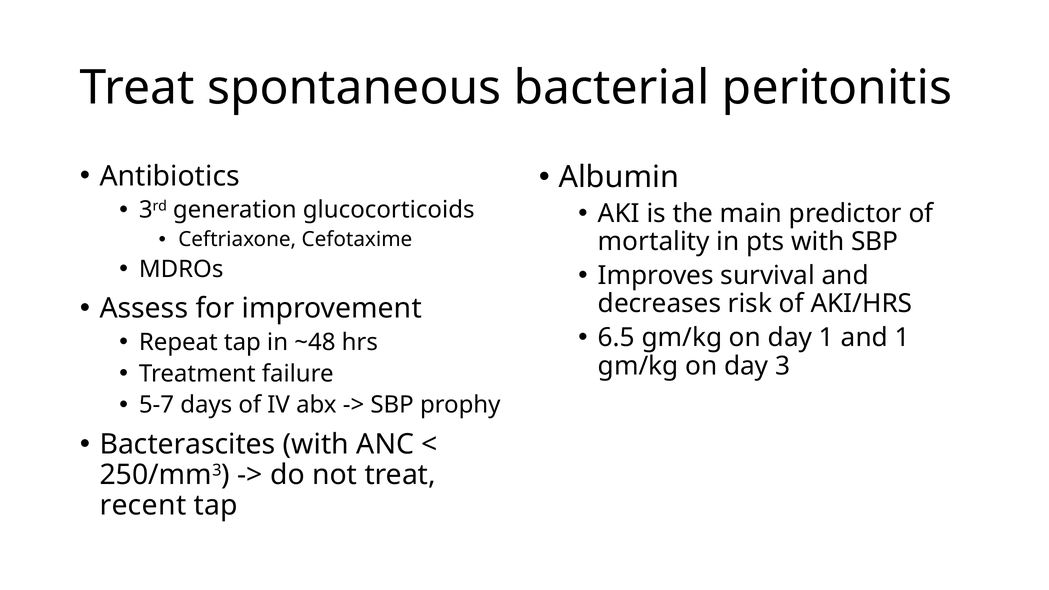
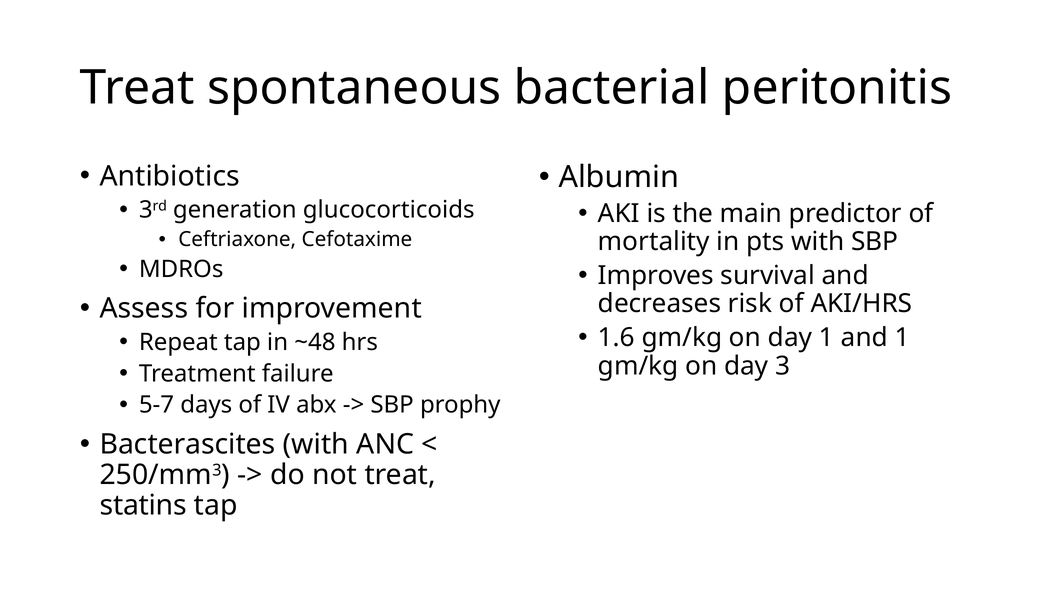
6.5: 6.5 -> 1.6
recent: recent -> statins
